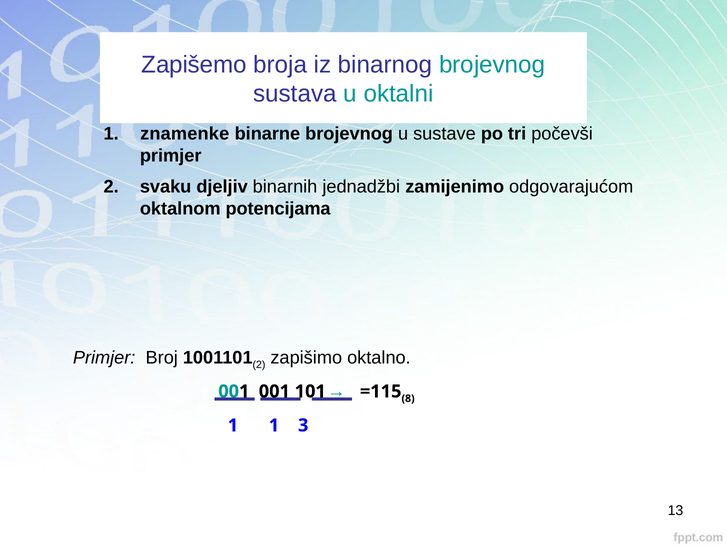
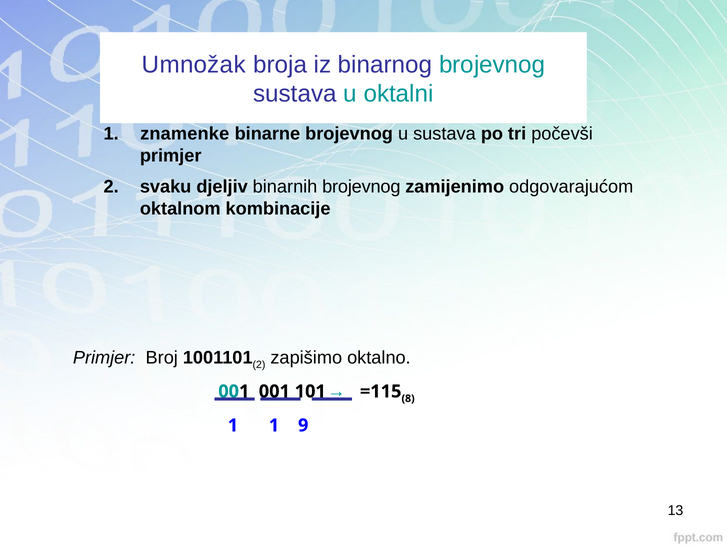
Zapišemo: Zapišemo -> Umnožak
u sustave: sustave -> sustava
binarnih jednadžbi: jednadžbi -> brojevnog
potencijama: potencijama -> kombinacije
3: 3 -> 9
